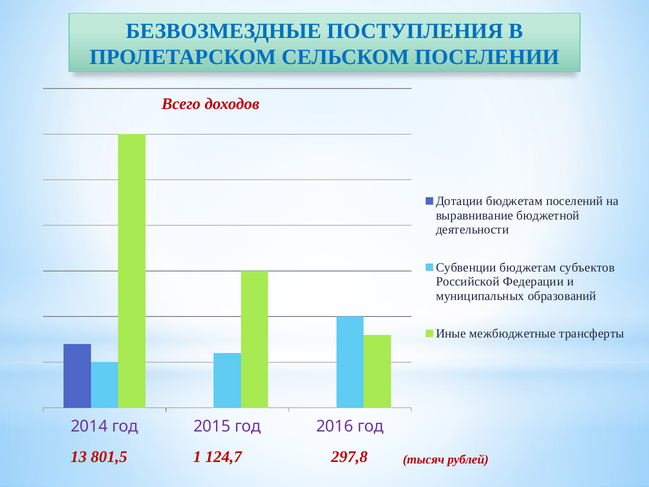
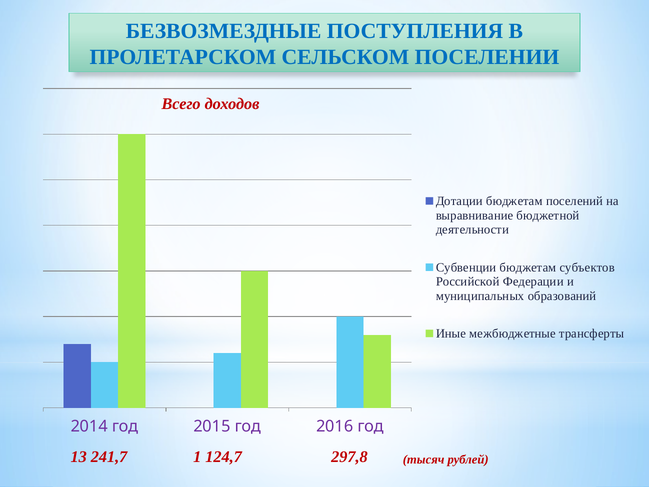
801,5: 801,5 -> 241,7
